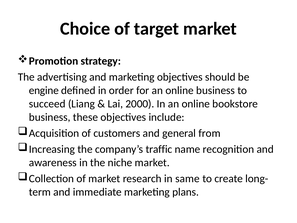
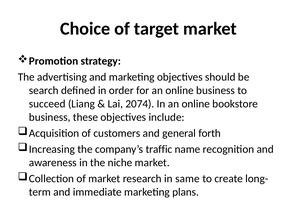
engine: engine -> search
2000: 2000 -> 2074
from: from -> forth
